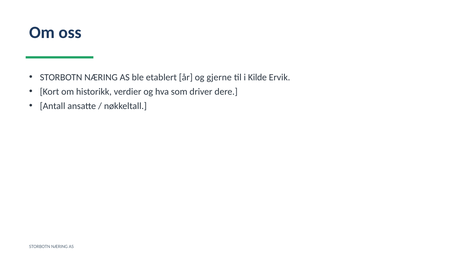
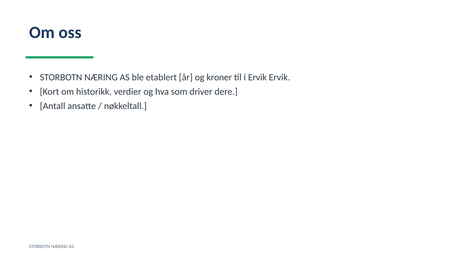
gjerne: gjerne -> kroner
i Kilde: Kilde -> Ervik
